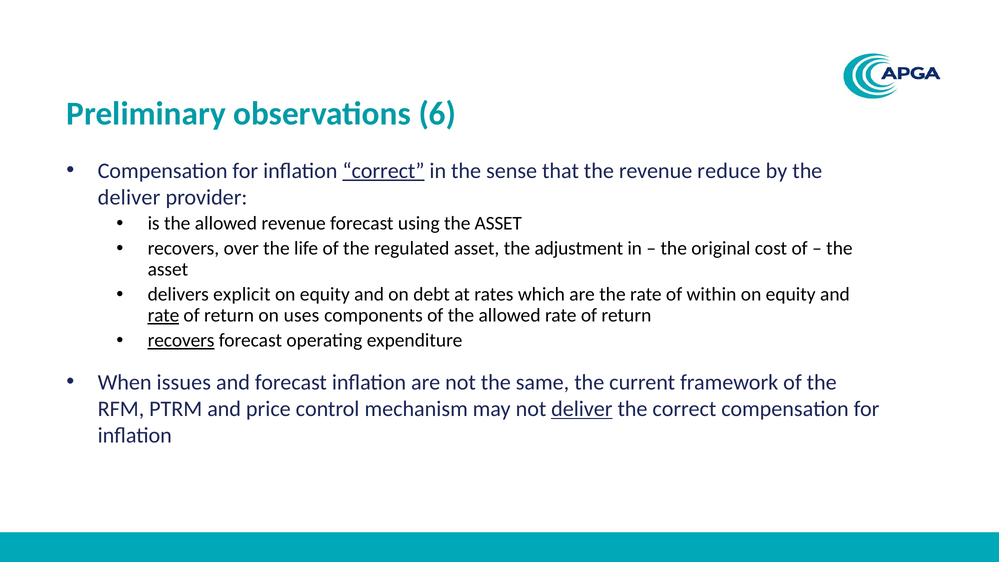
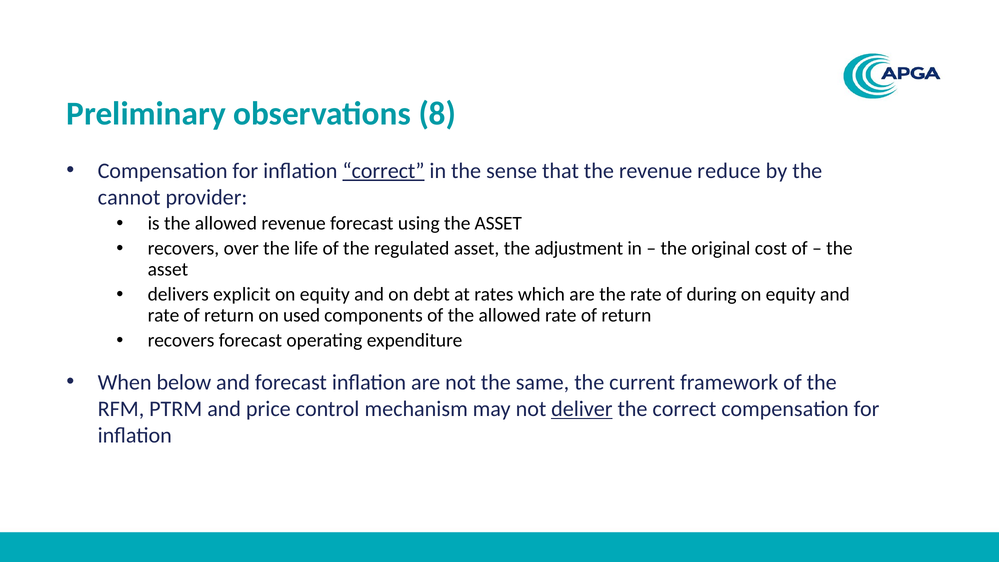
6: 6 -> 8
deliver at (129, 197): deliver -> cannot
within: within -> during
rate at (163, 315) underline: present -> none
uses: uses -> used
recovers at (181, 340) underline: present -> none
issues: issues -> below
